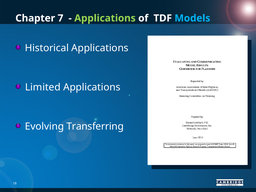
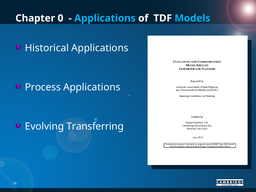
7: 7 -> 0
Applications at (105, 18) colour: light green -> light blue
Limited: Limited -> Process
